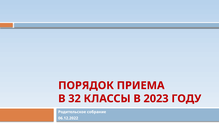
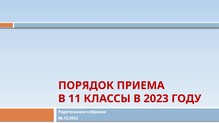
32: 32 -> 11
